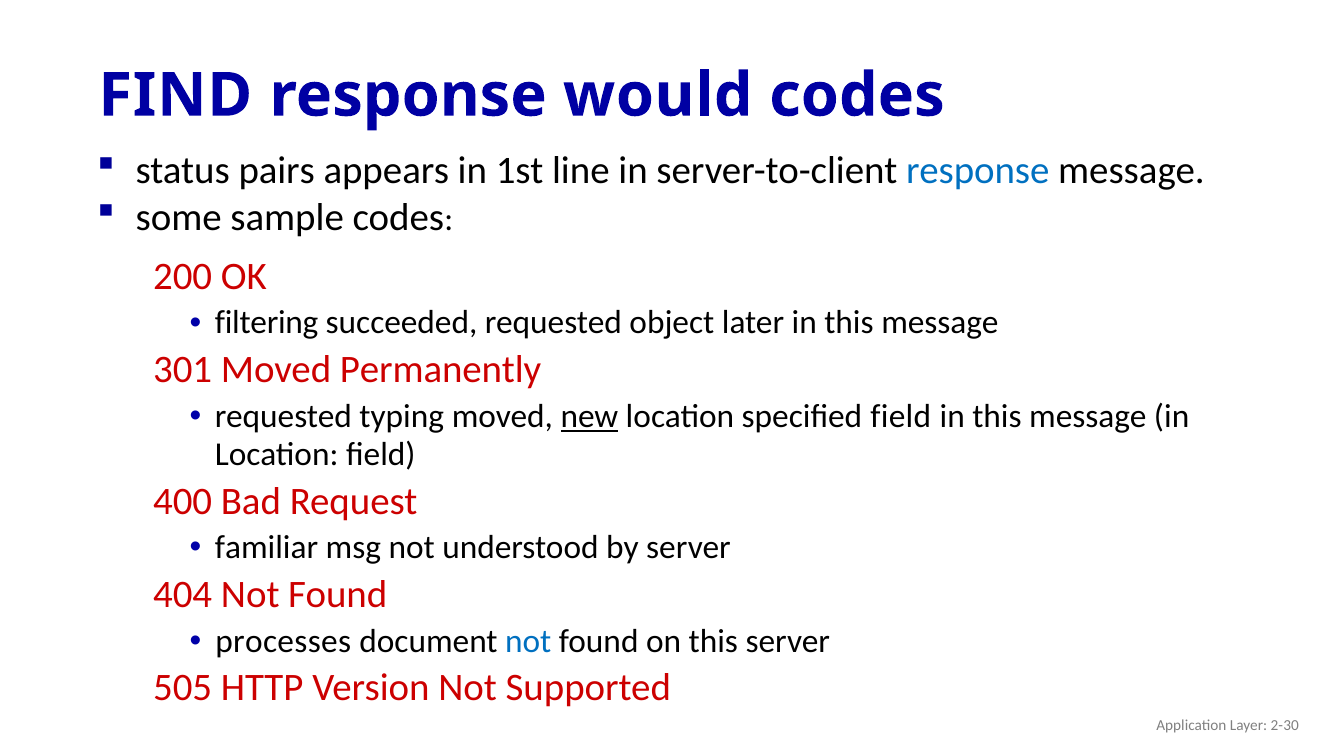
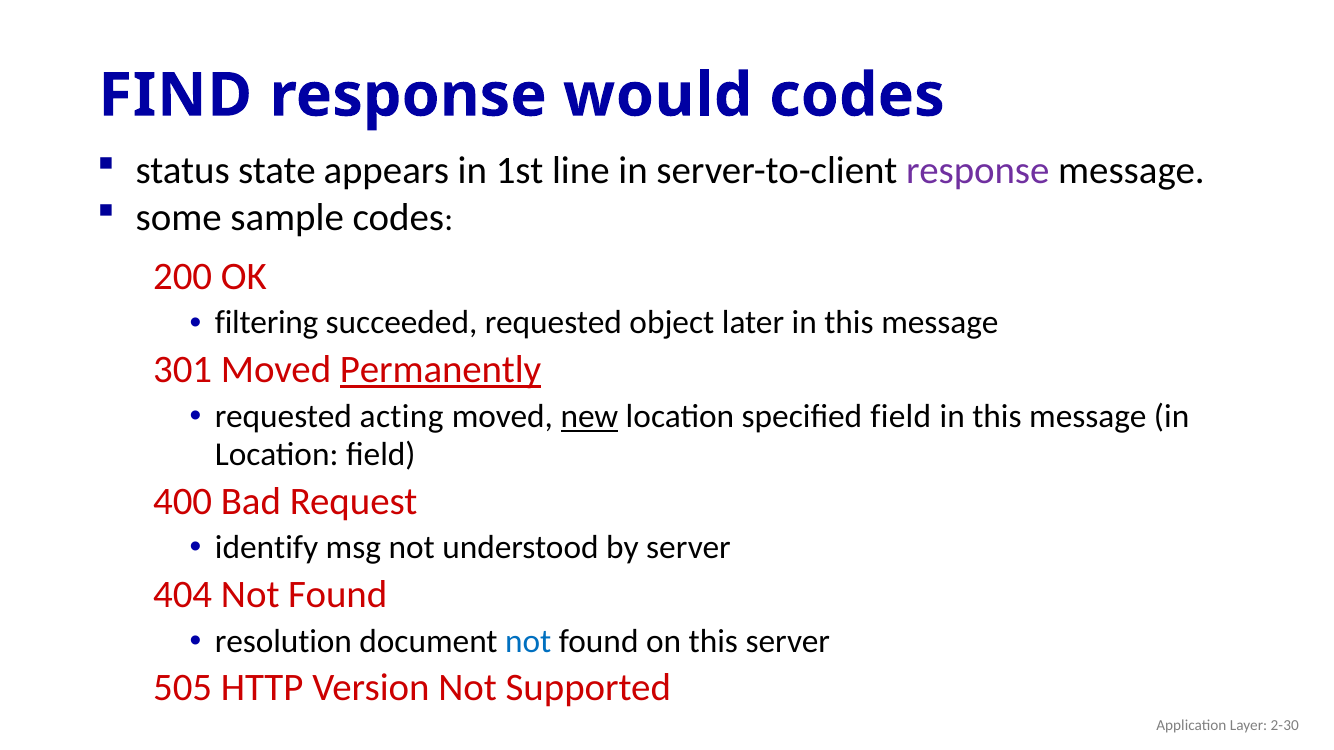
pairs: pairs -> state
response at (978, 171) colour: blue -> purple
Permanently underline: none -> present
typing: typing -> acting
familiar: familiar -> identify
processes: processes -> resolution
